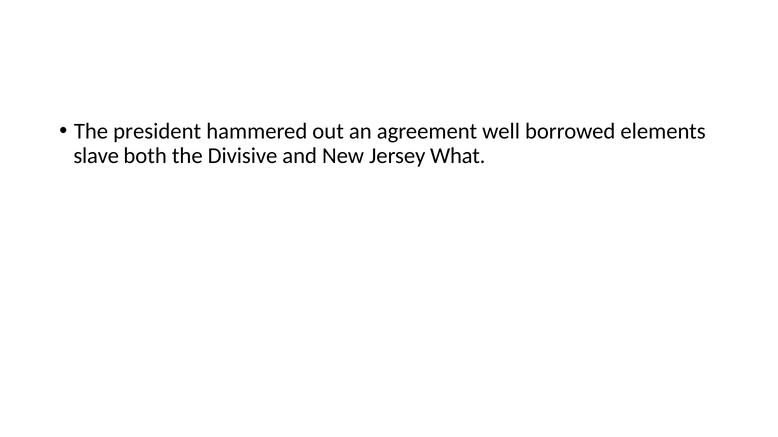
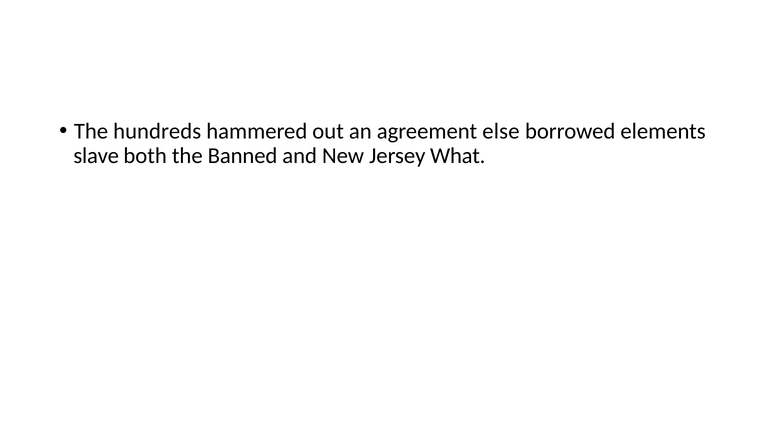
president: president -> hundreds
well: well -> else
Divisive: Divisive -> Banned
